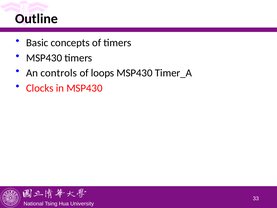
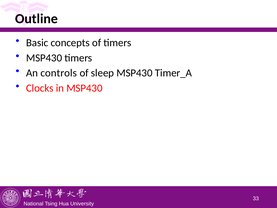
loops: loops -> sleep
